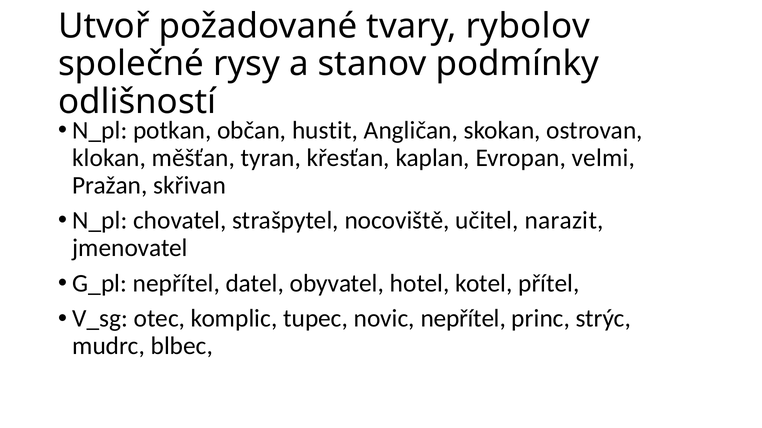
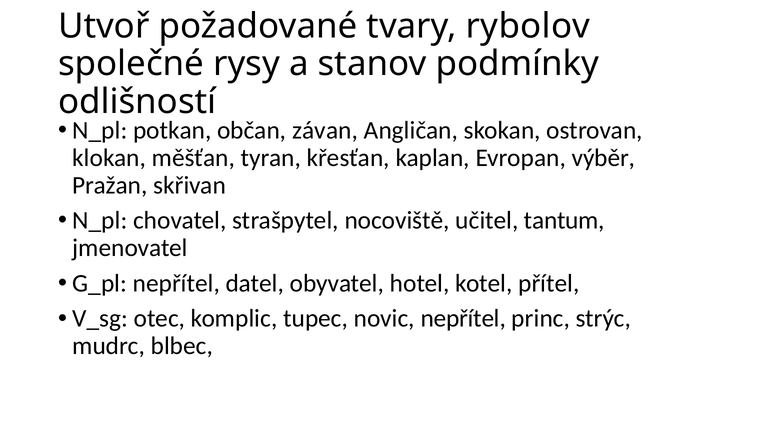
hustit: hustit -> závan
velmi: velmi -> výběr
narazit: narazit -> tantum
